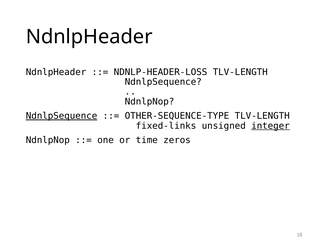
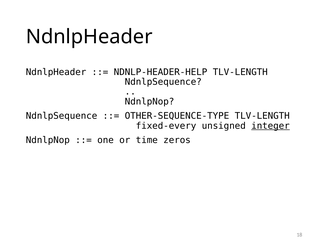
NDNLP-HEADER-LOSS: NDNLP-HEADER-LOSS -> NDNLP-HEADER-HELP
NdnlpSequence at (62, 116) underline: present -> none
fixed-links: fixed-links -> fixed-every
